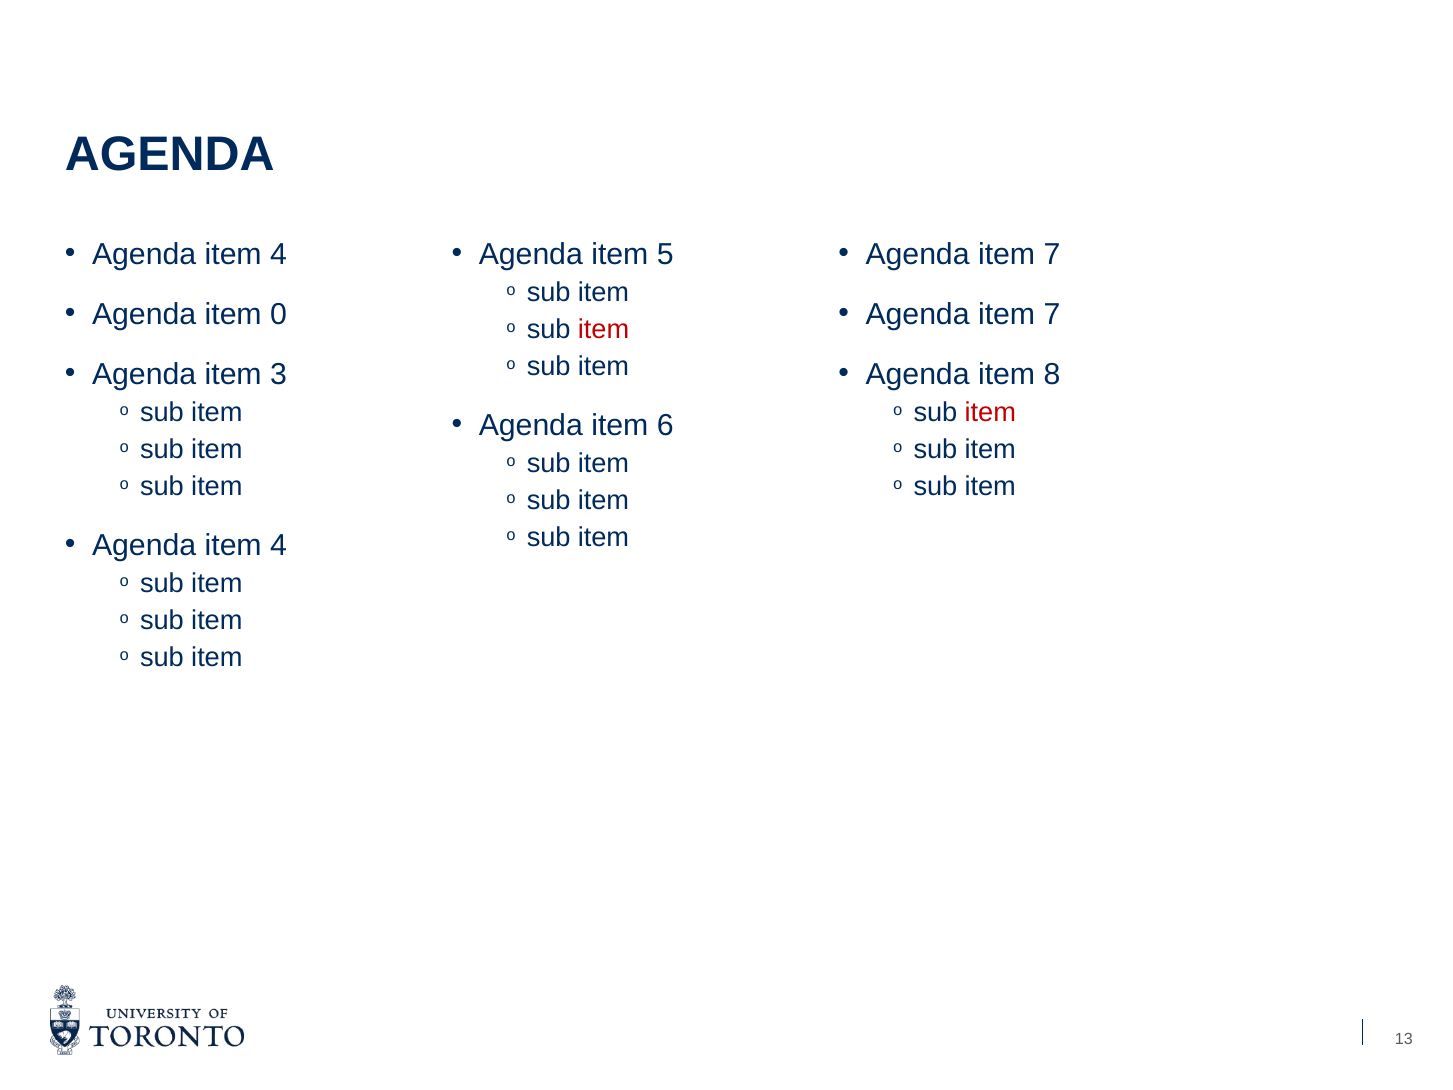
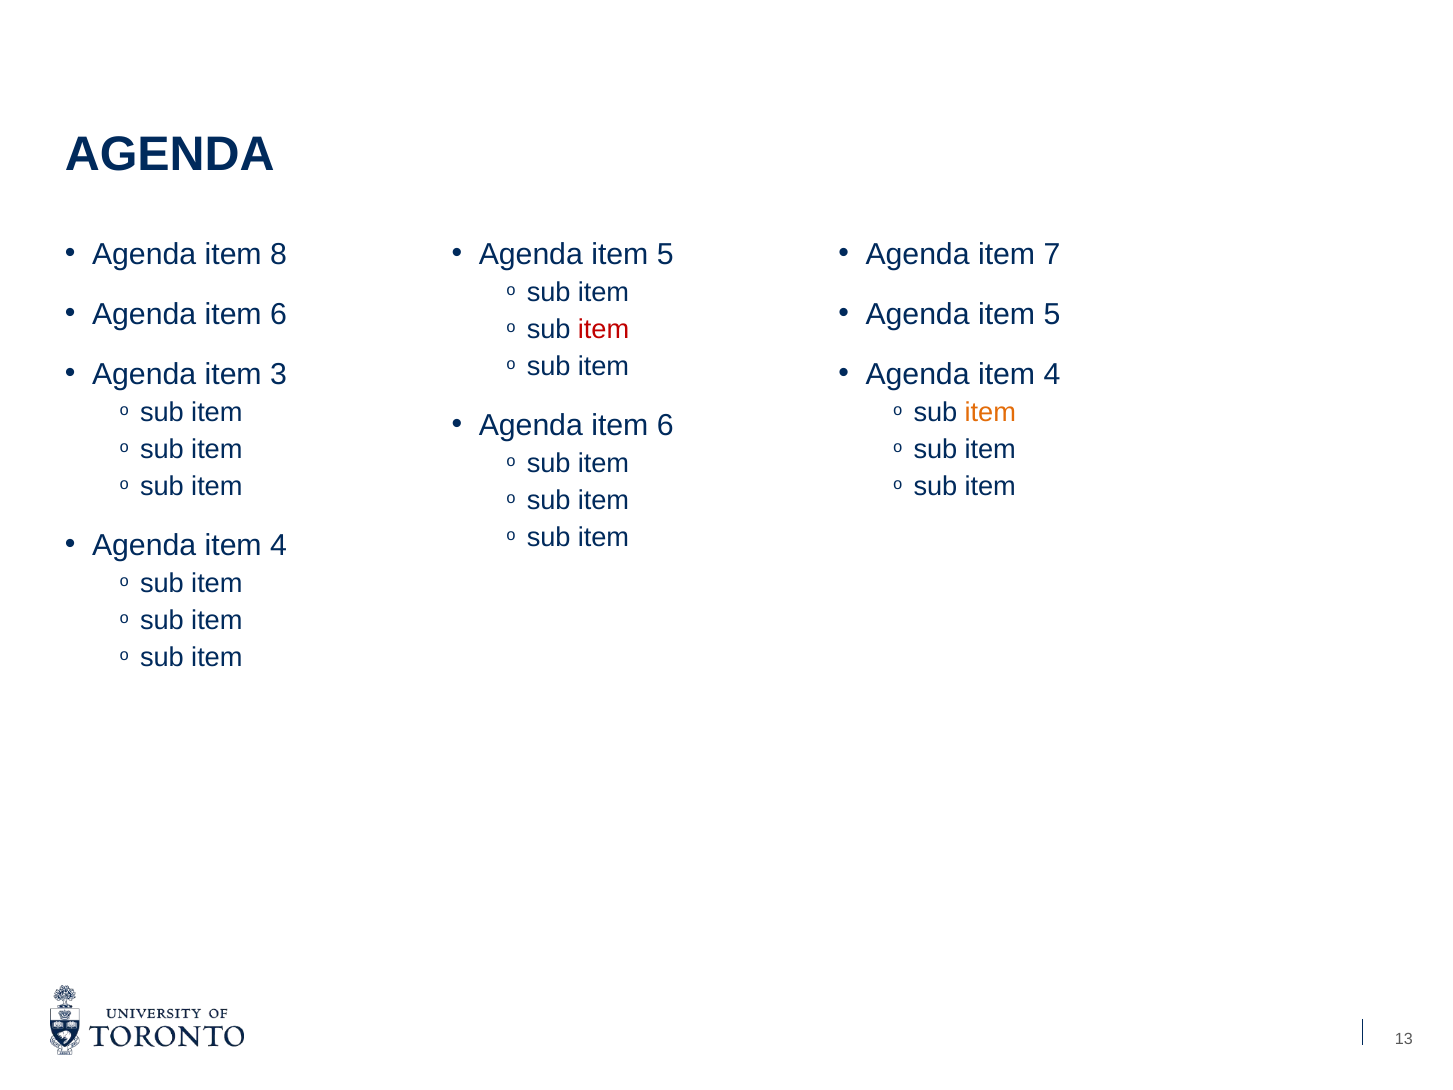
4 at (279, 254): 4 -> 8
0 at (279, 314): 0 -> 6
7 at (1052, 314): 7 -> 5
8 at (1052, 374): 8 -> 4
item at (990, 413) colour: red -> orange
